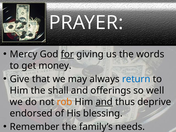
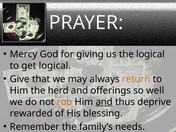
for underline: present -> none
the words: words -> logical
get money: money -> logical
return colour: blue -> orange
shall: shall -> herd
endorsed: endorsed -> rewarded
